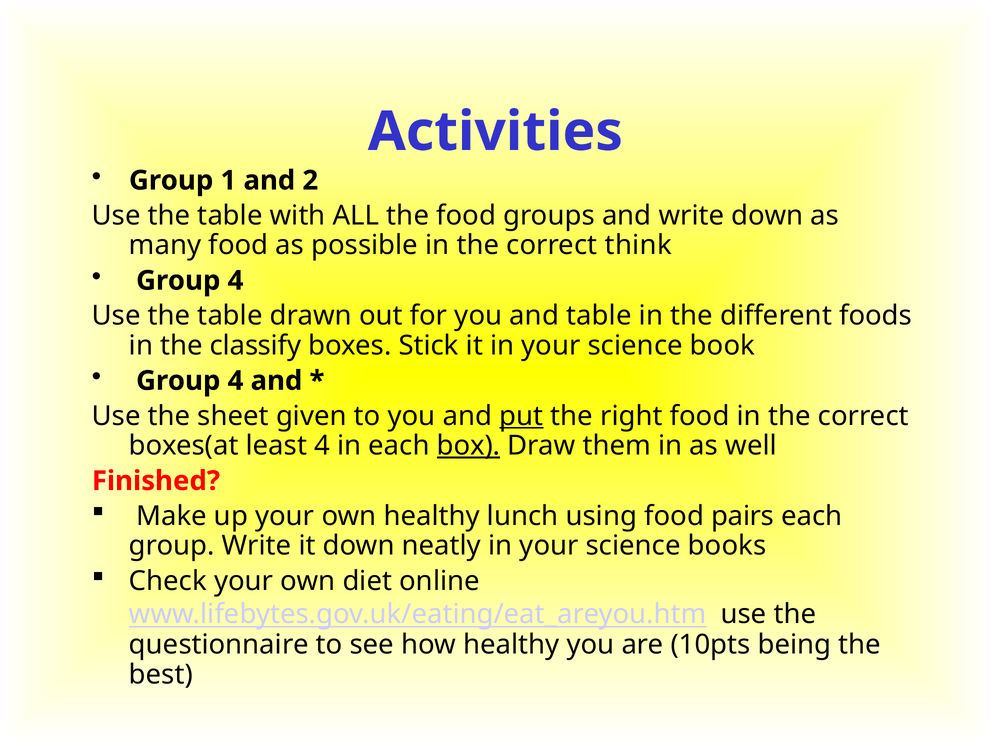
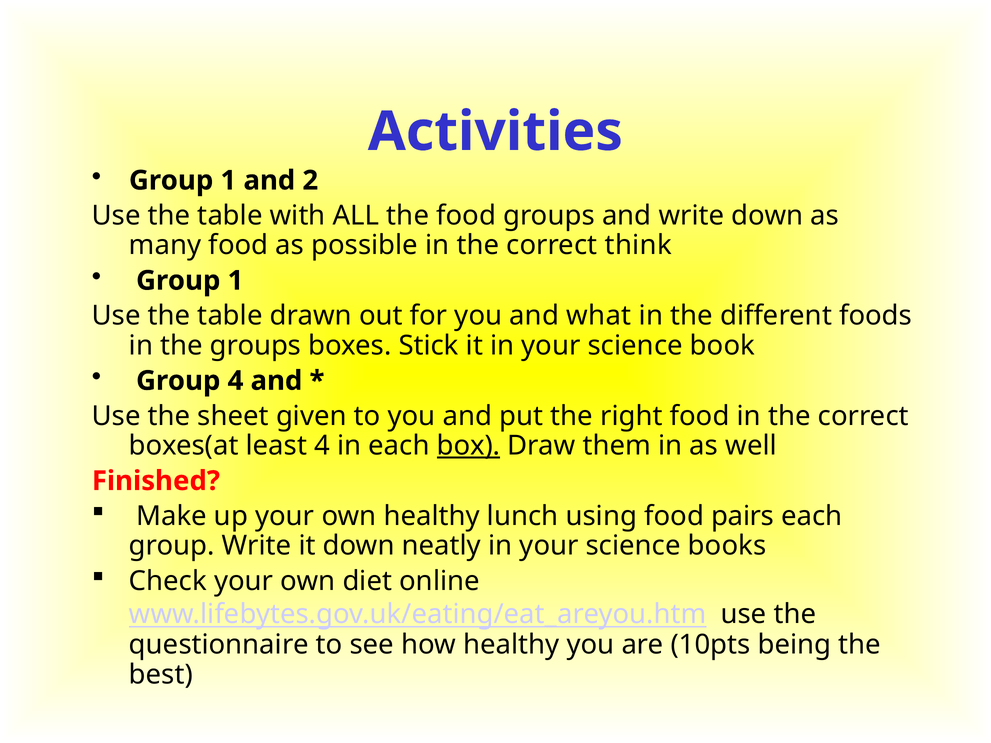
4 at (235, 281): 4 -> 1
and table: table -> what
the classify: classify -> groups
put underline: present -> none
